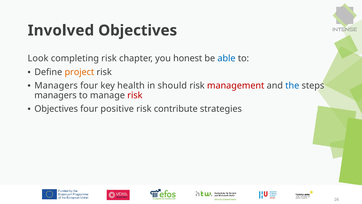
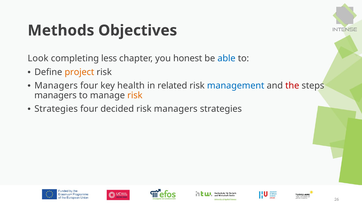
Involved: Involved -> Methods
completing risk: risk -> less
should: should -> related
management colour: red -> blue
the colour: blue -> red
risk at (135, 95) colour: red -> orange
Objectives at (56, 109): Objectives -> Strategies
positive: positive -> decided
risk contribute: contribute -> managers
